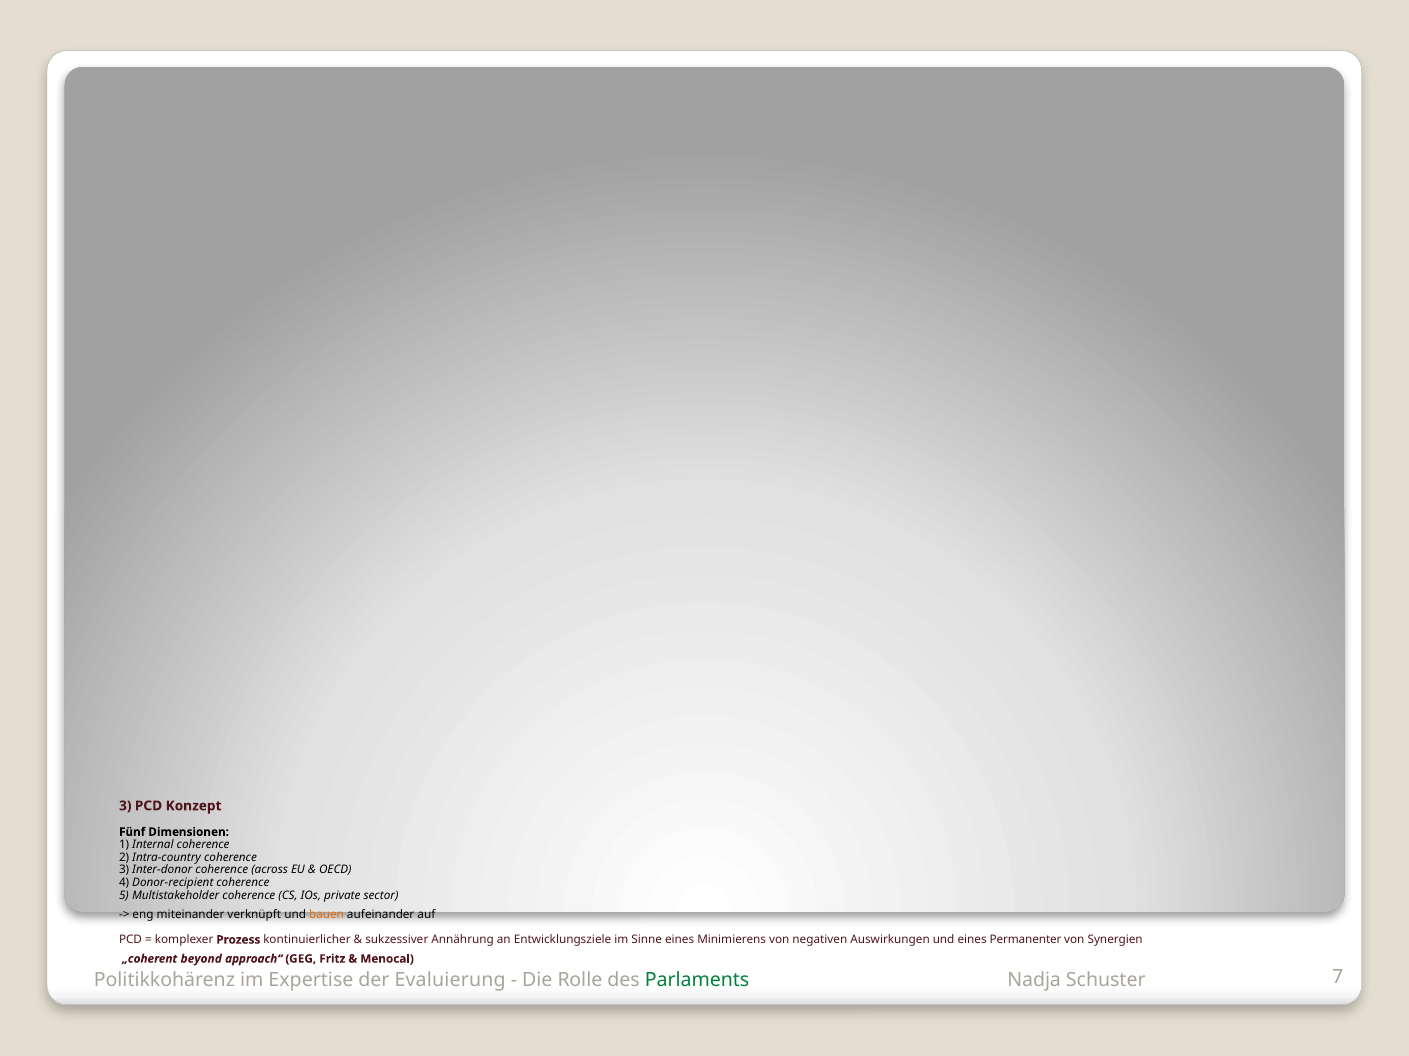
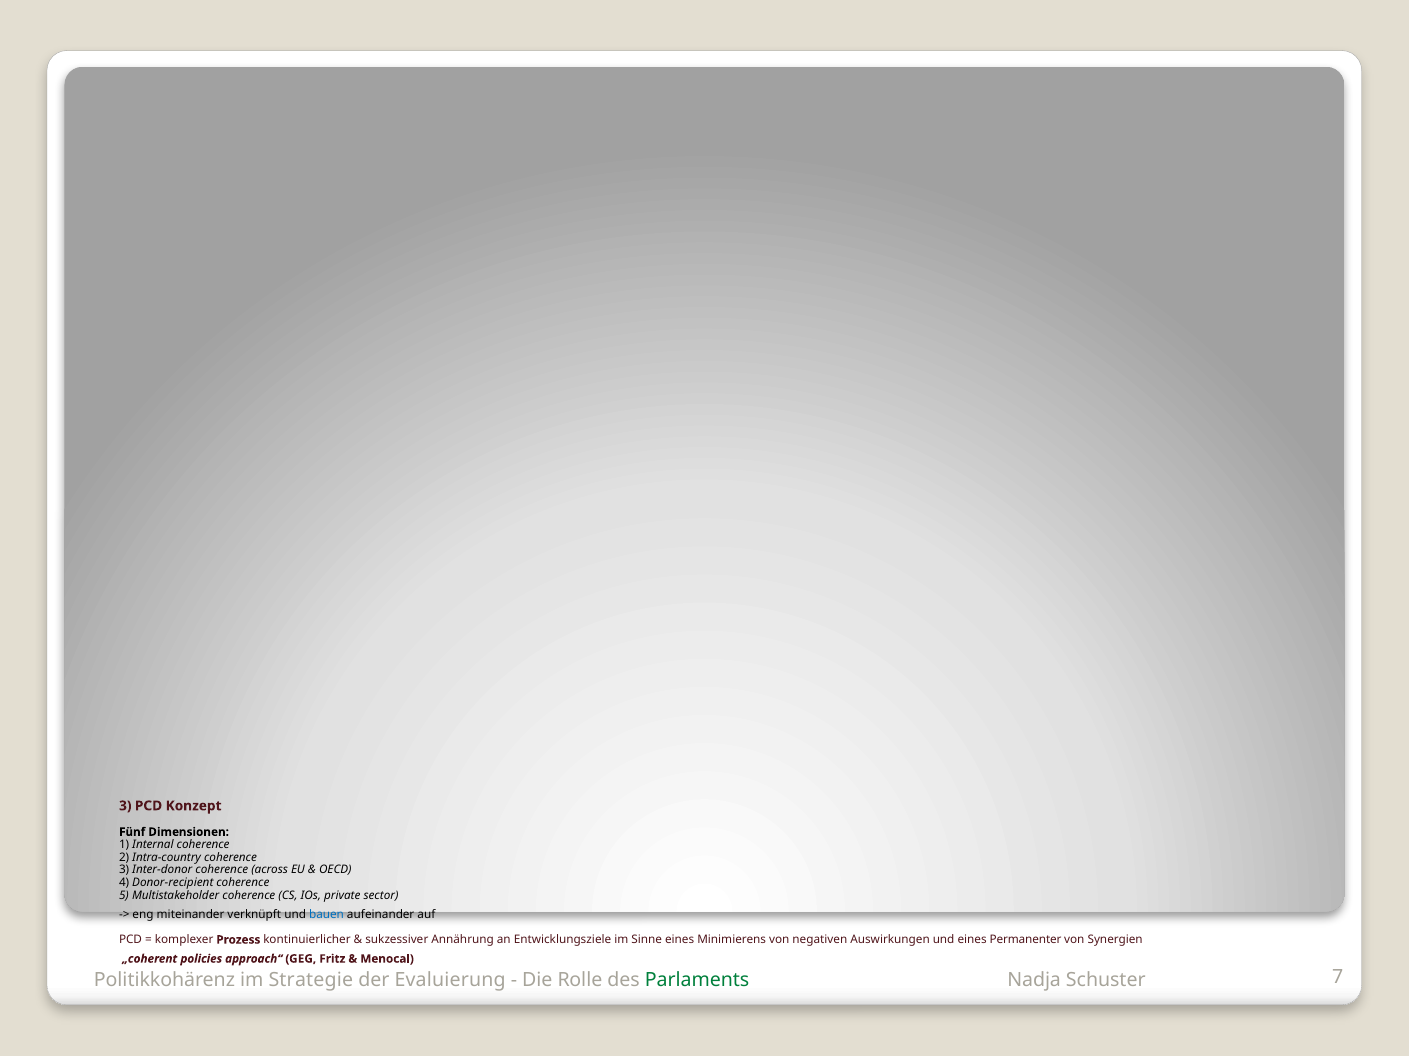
bauen colour: orange -> blue
beyond: beyond -> policies
Expertise: Expertise -> Strategie
